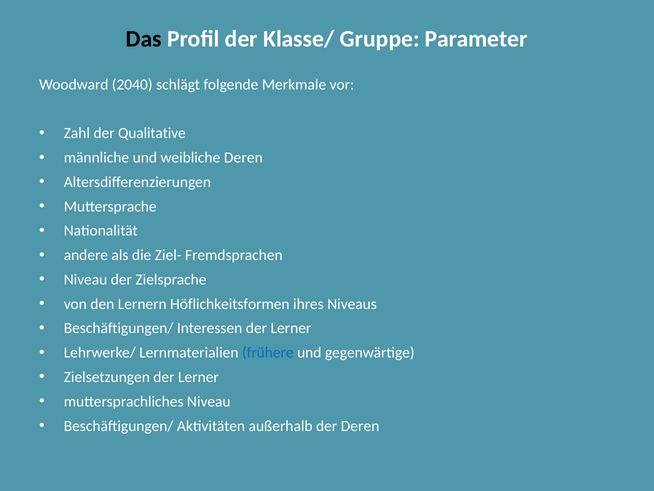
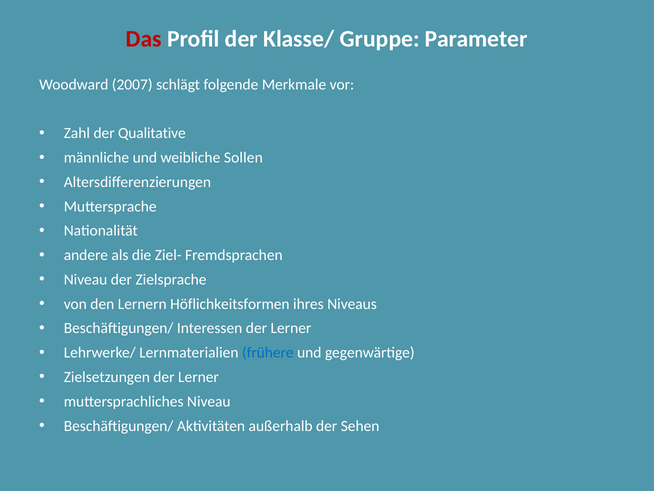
Das colour: black -> red
2040: 2040 -> 2007
weibliche Deren: Deren -> Sollen
der Deren: Deren -> Sehen
